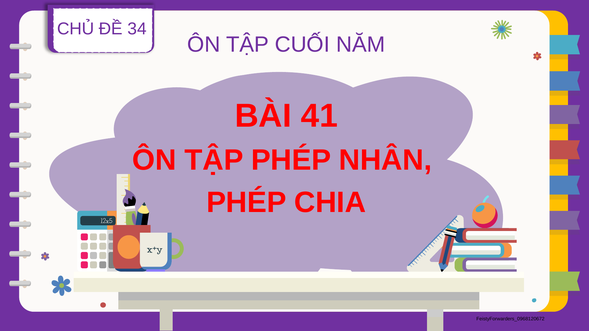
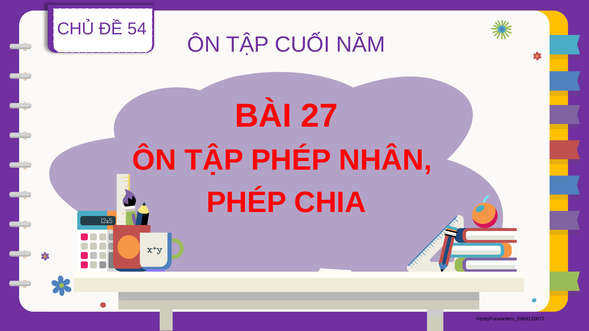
34: 34 -> 54
41: 41 -> 27
